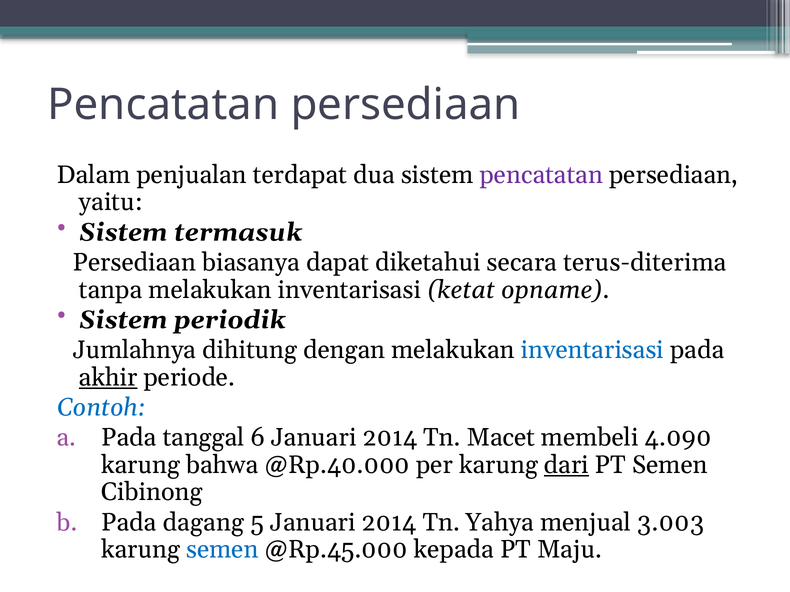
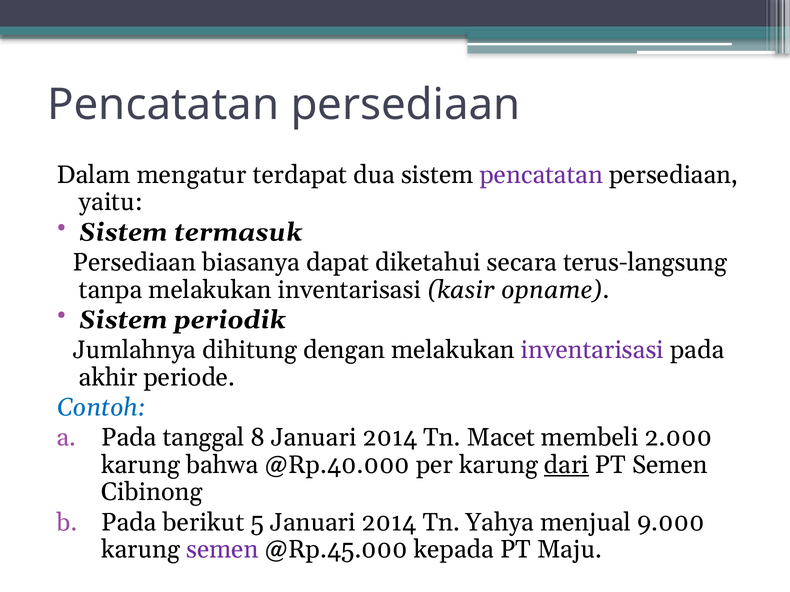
penjualan: penjualan -> mengatur
terus-diterima: terus-diterima -> terus-langsung
ketat: ketat -> kasir
inventarisasi at (592, 350) colour: blue -> purple
akhir underline: present -> none
6: 6 -> 8
4.090: 4.090 -> 2.000
dagang: dagang -> berikut
3.003: 3.003 -> 9.000
semen at (222, 550) colour: blue -> purple
